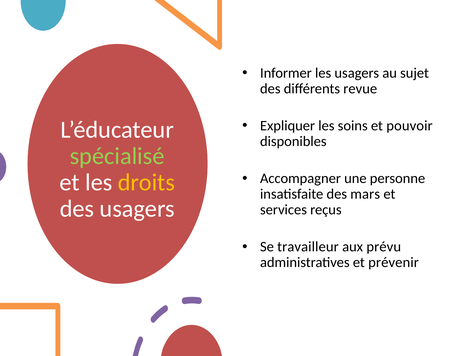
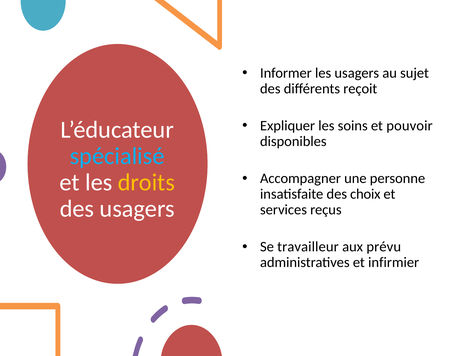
revue: revue -> reçoit
spécialisé colour: light green -> light blue
mars: mars -> choix
prévenir: prévenir -> infirmier
